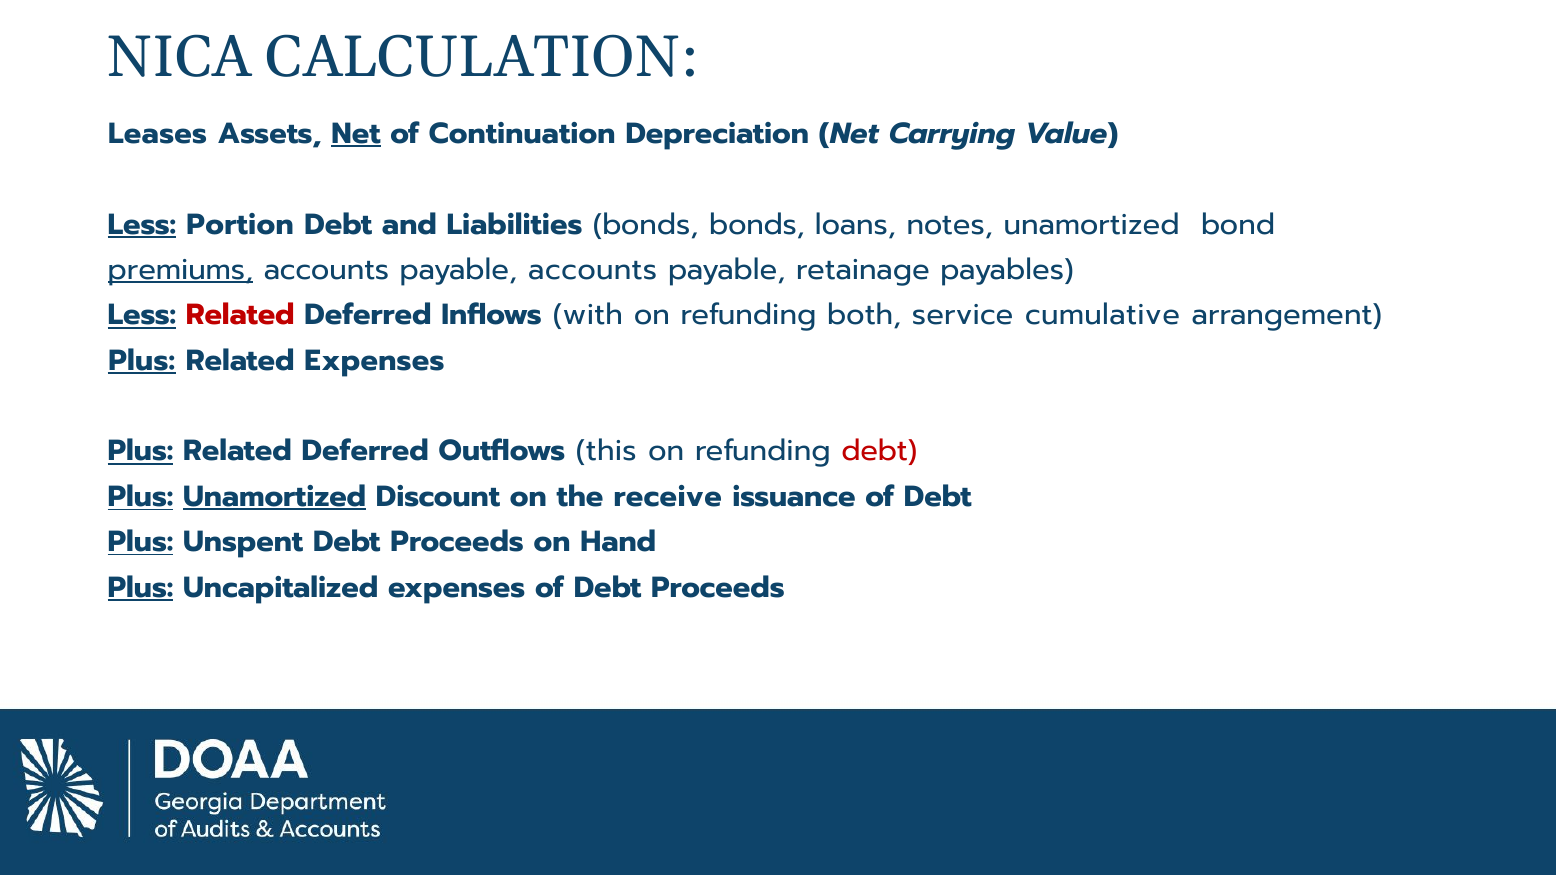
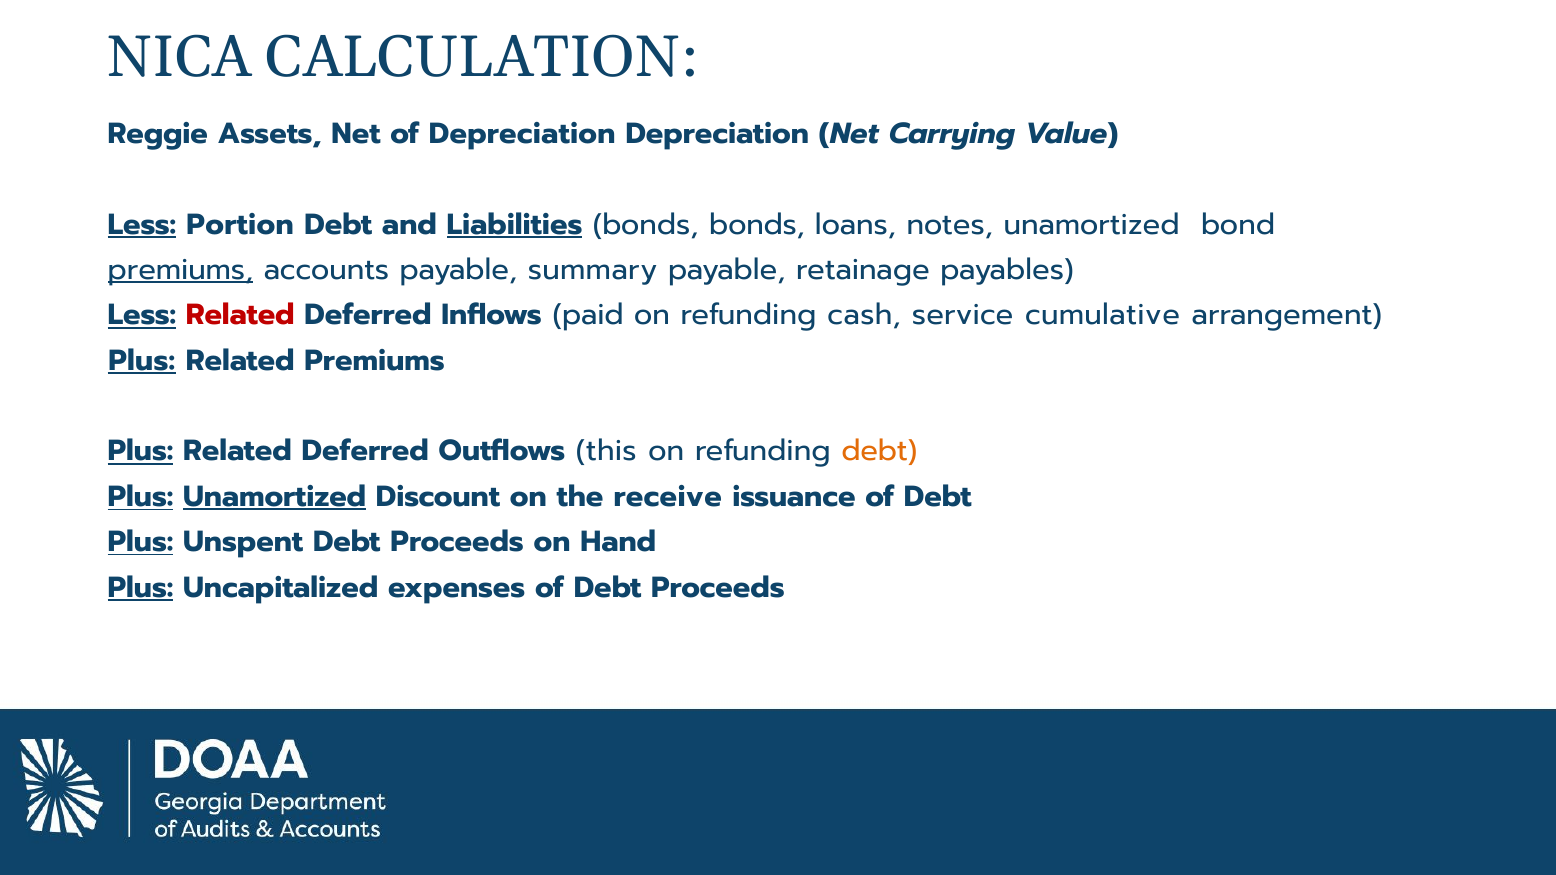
Leases: Leases -> Reggie
Net at (356, 134) underline: present -> none
of Continuation: Continuation -> Depreciation
Liabilities underline: none -> present
payable accounts: accounts -> summary
with: with -> paid
both: both -> cash
Related Expenses: Expenses -> Premiums
debt at (879, 451) colour: red -> orange
